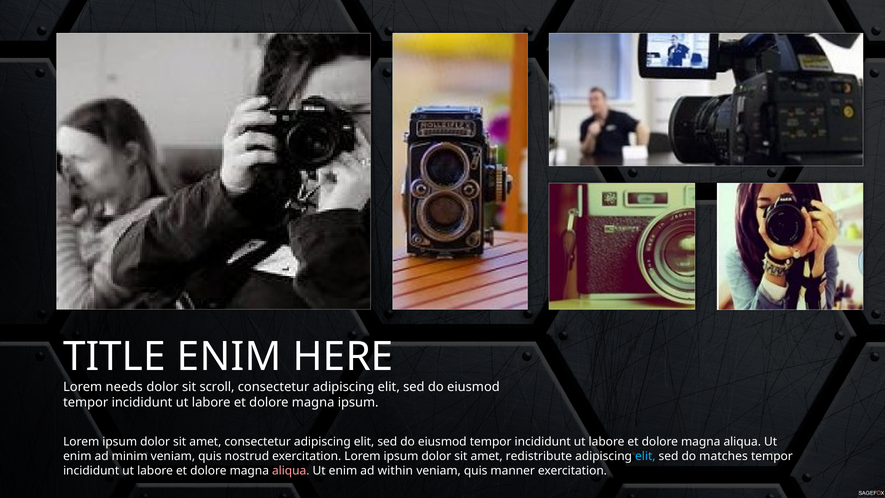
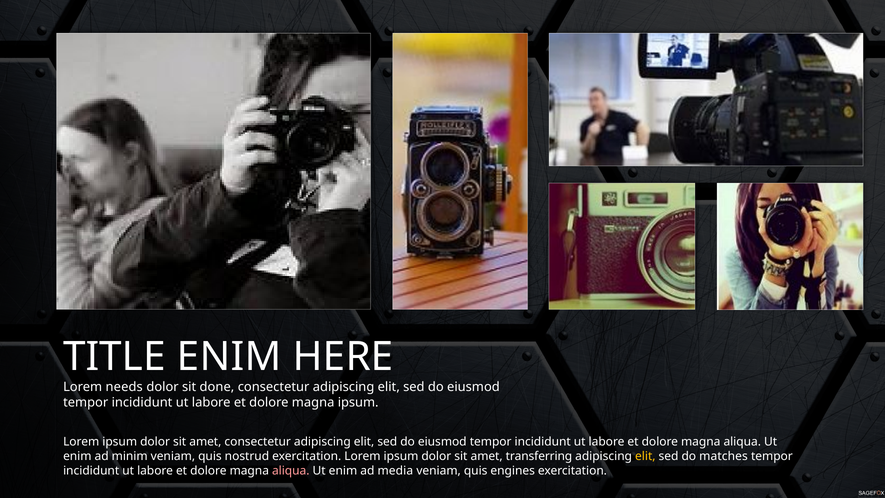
scroll: scroll -> done
redistribute: redistribute -> transferring
elit at (645, 456) colour: light blue -> yellow
within: within -> media
manner: manner -> engines
